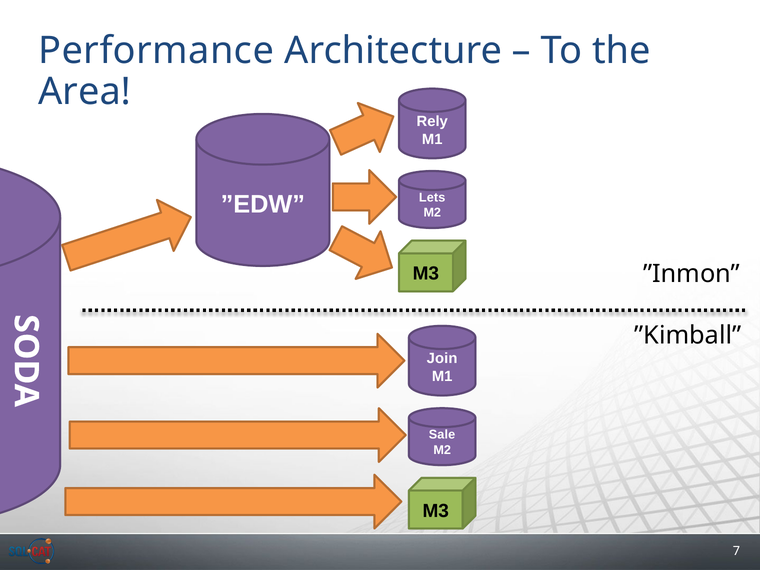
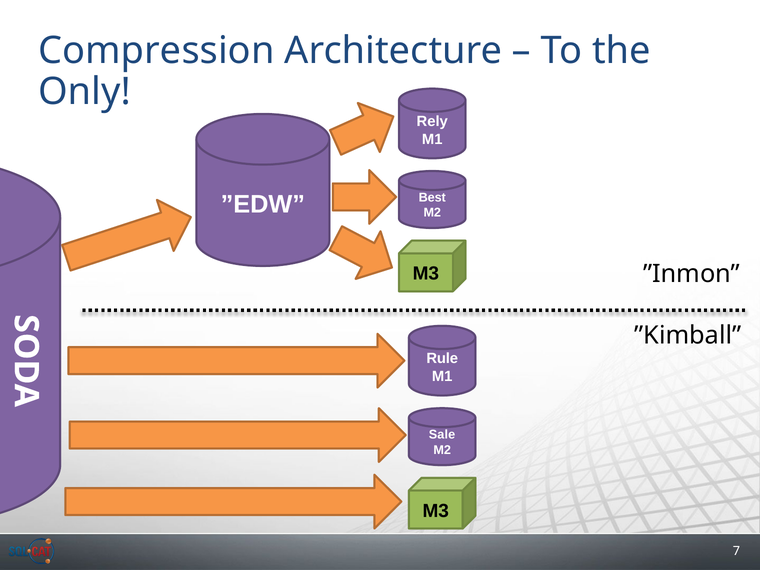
Performance: Performance -> Compression
Area: Area -> Only
Lets: Lets -> Best
Join: Join -> Rule
